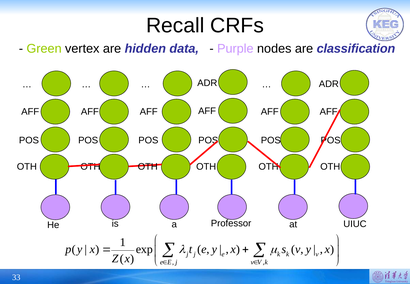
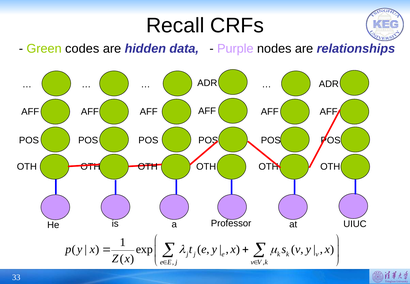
vertex: vertex -> codes
classification: classification -> relationships
